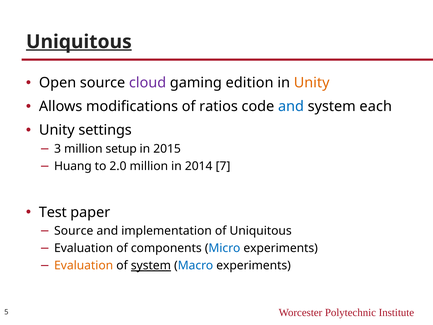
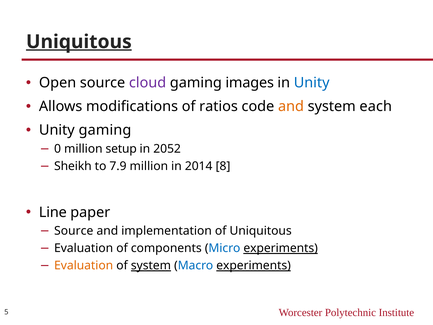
edition: edition -> images
Unity at (312, 83) colour: orange -> blue
and at (291, 106) colour: blue -> orange
Unity settings: settings -> gaming
3: 3 -> 0
2015: 2015 -> 2052
Huang: Huang -> Sheikh
2.0: 2.0 -> 7.9
7: 7 -> 8
Test: Test -> Line
experiments at (281, 248) underline: none -> present
experiments at (254, 265) underline: none -> present
